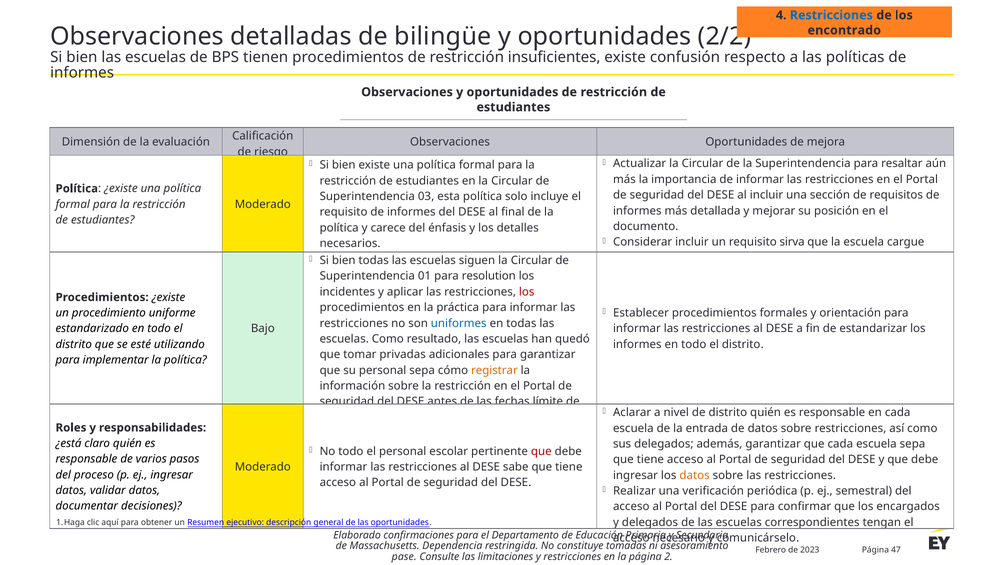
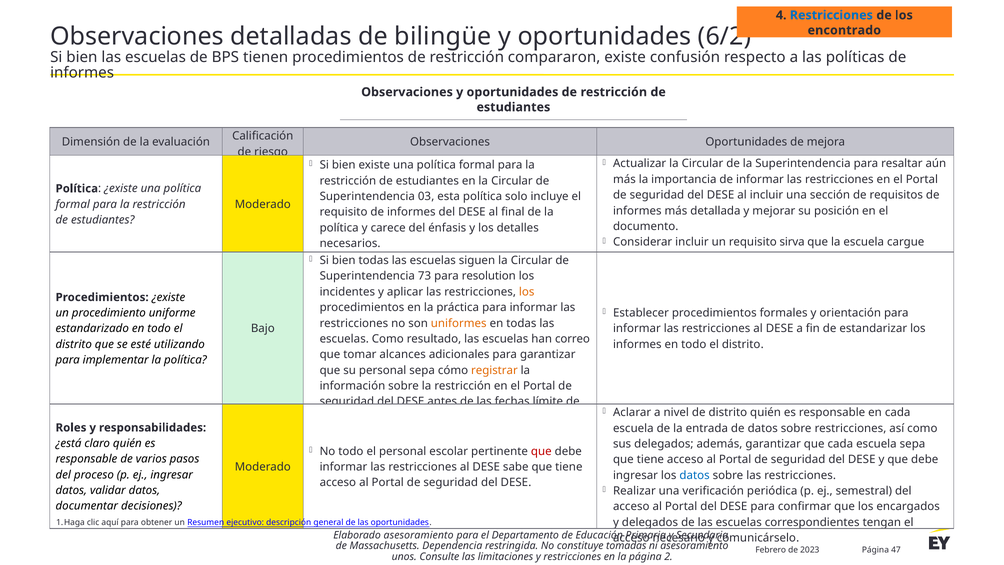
2/2: 2/2 -> 6/2
insuficientes: insuficientes -> compararon
01: 01 -> 73
los at (527, 292) colour: red -> orange
uniformes colour: blue -> orange
quedó: quedó -> correo
privadas: privadas -> alcances
datos at (695, 475) colour: orange -> blue
Elaborado confirmaciones: confirmaciones -> asesoramiento
pase: pase -> unos
